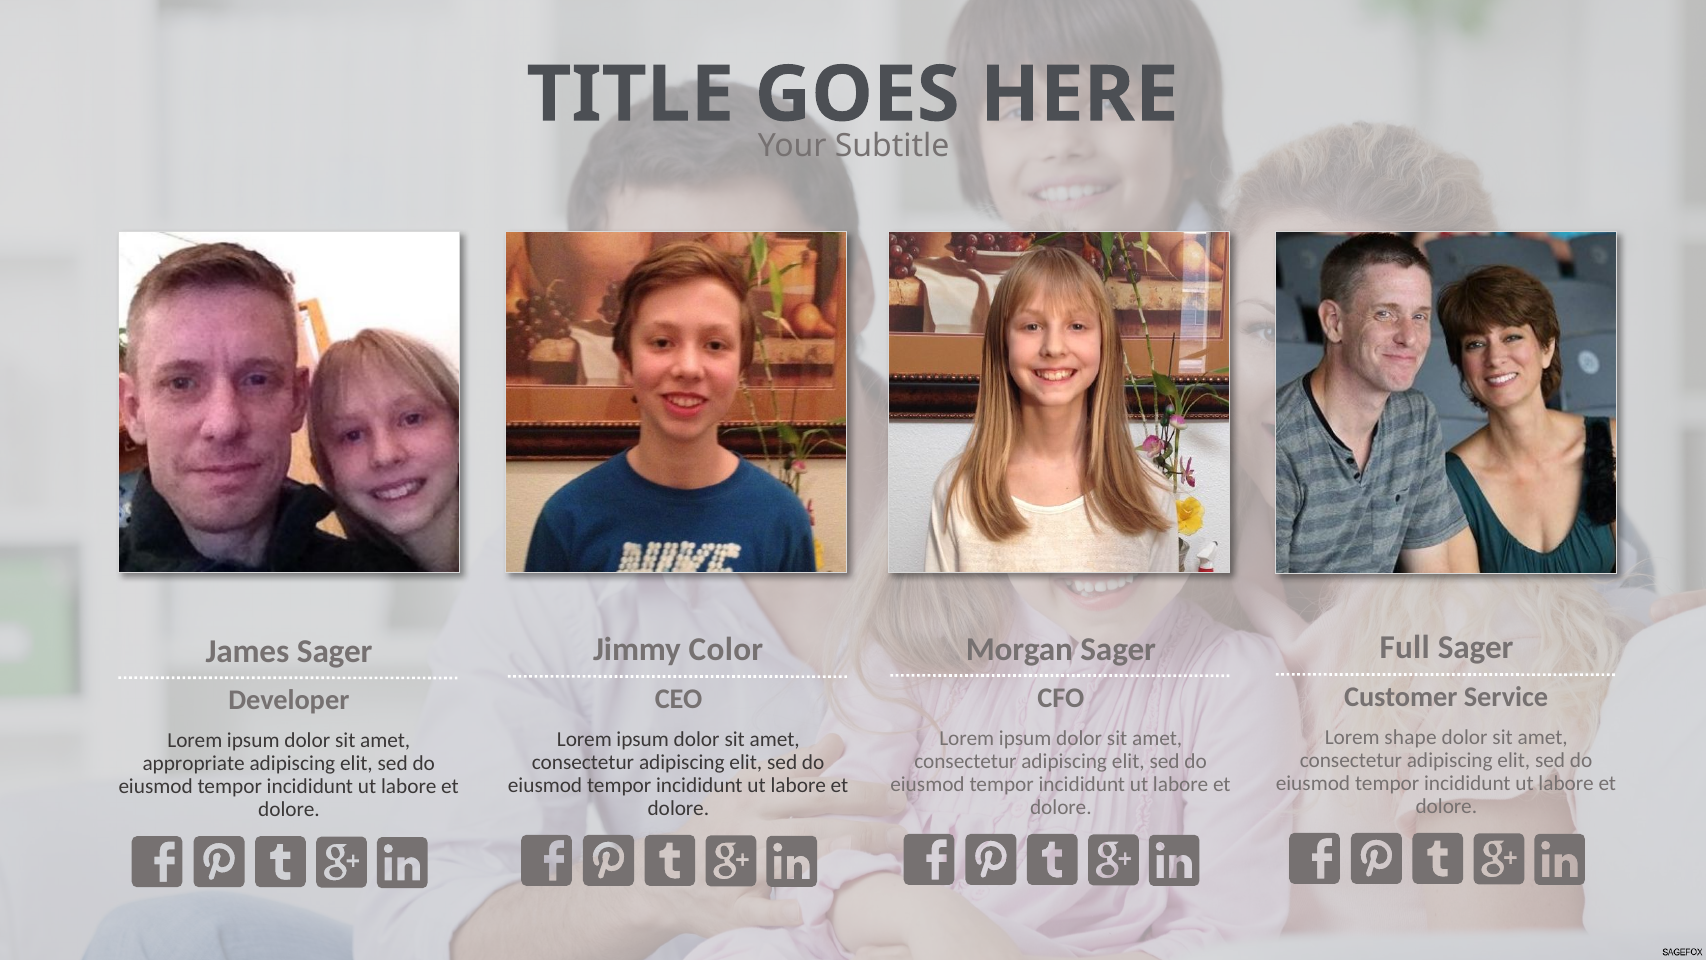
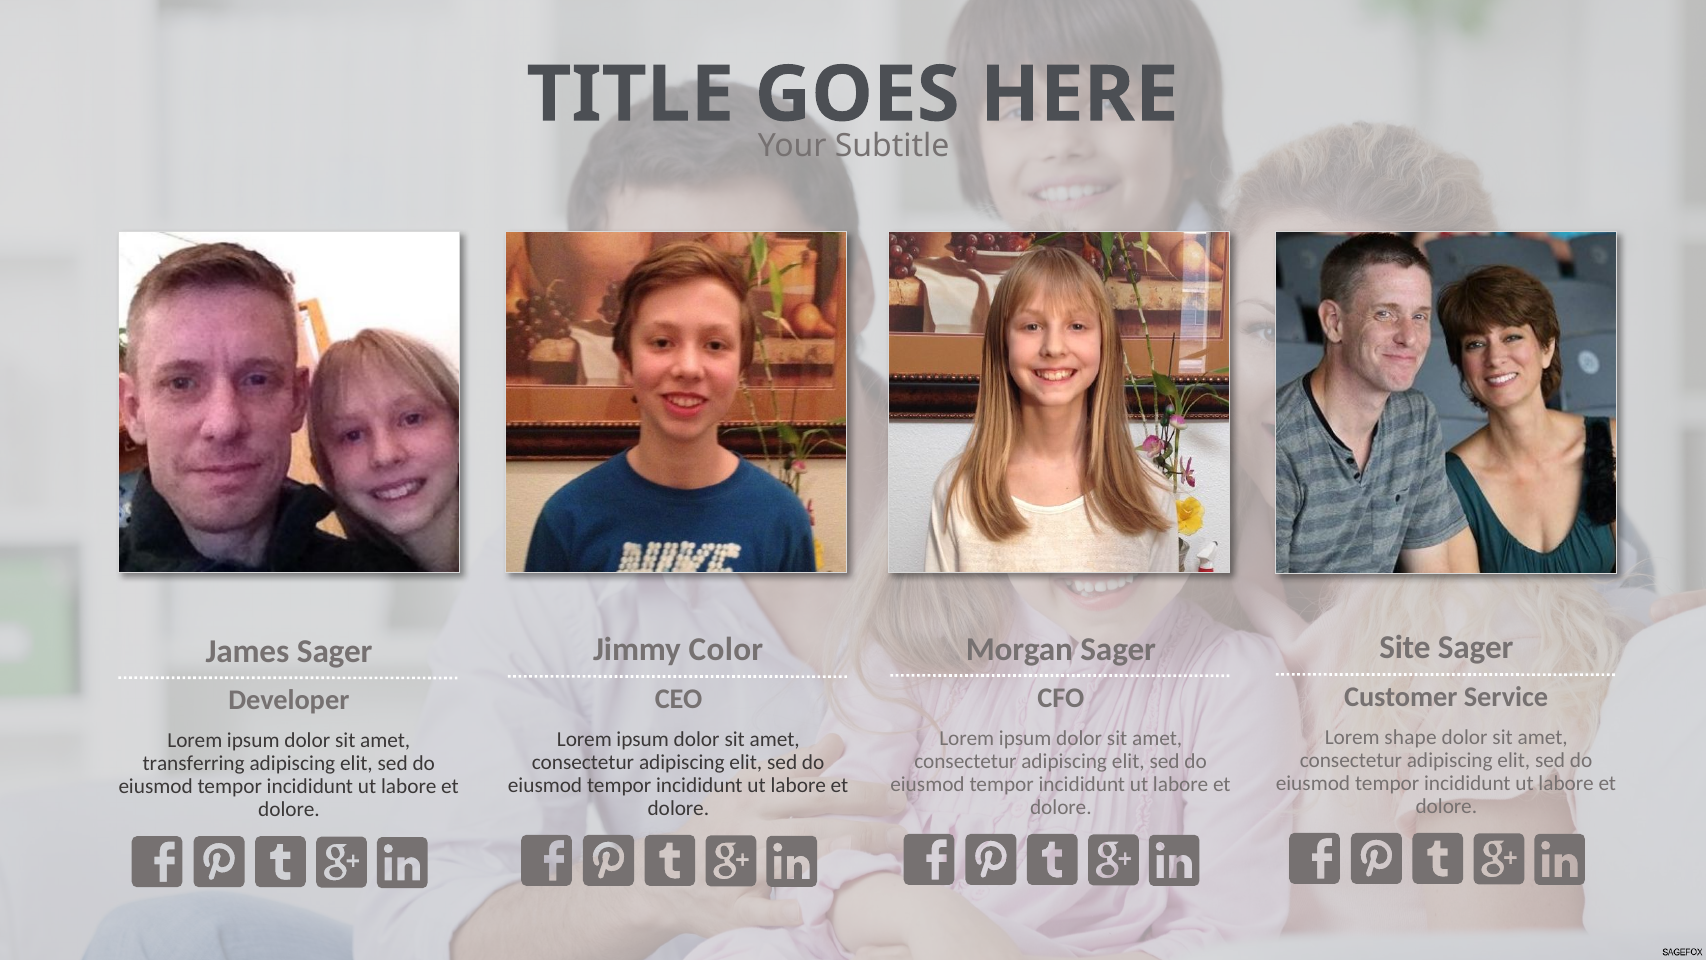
Full: Full -> Site
appropriate: appropriate -> transferring
